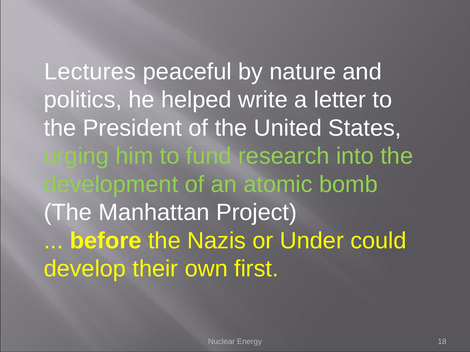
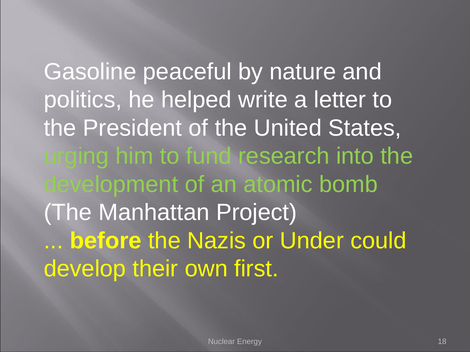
Lectures: Lectures -> Gasoline
